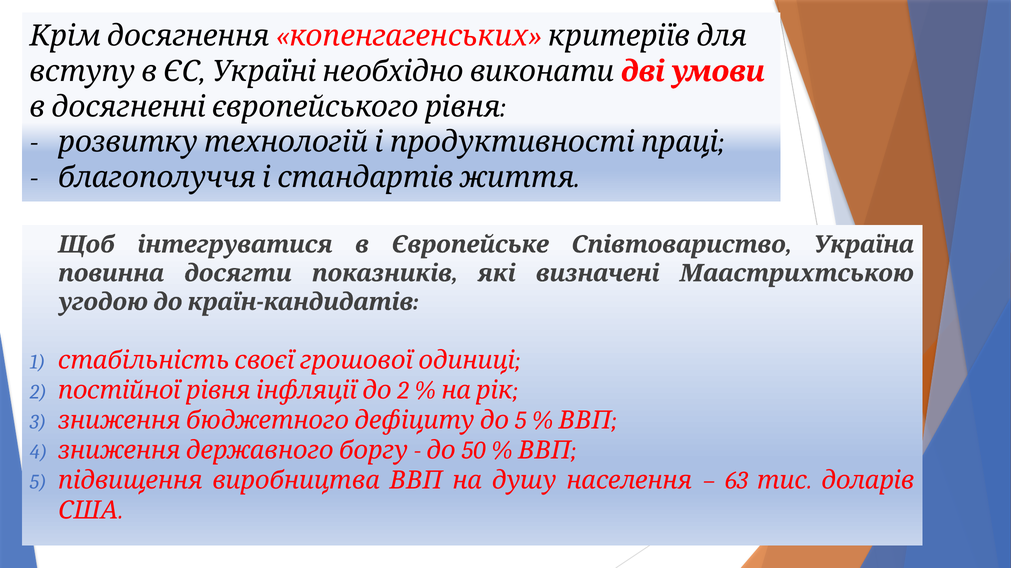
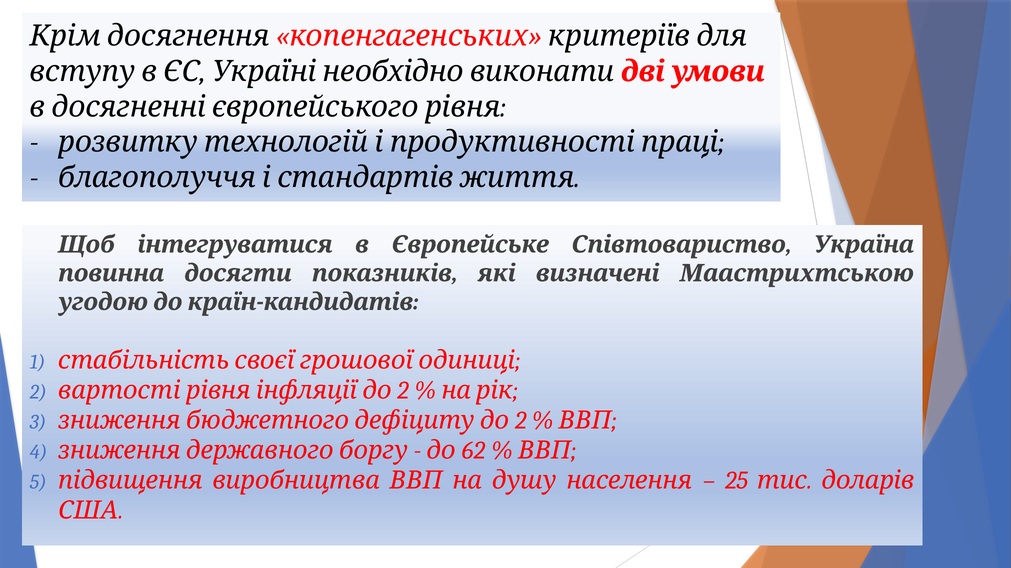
постійної: постійної -> вартості
3 5: 5 -> 2
50: 50 -> 62
63: 63 -> 25
